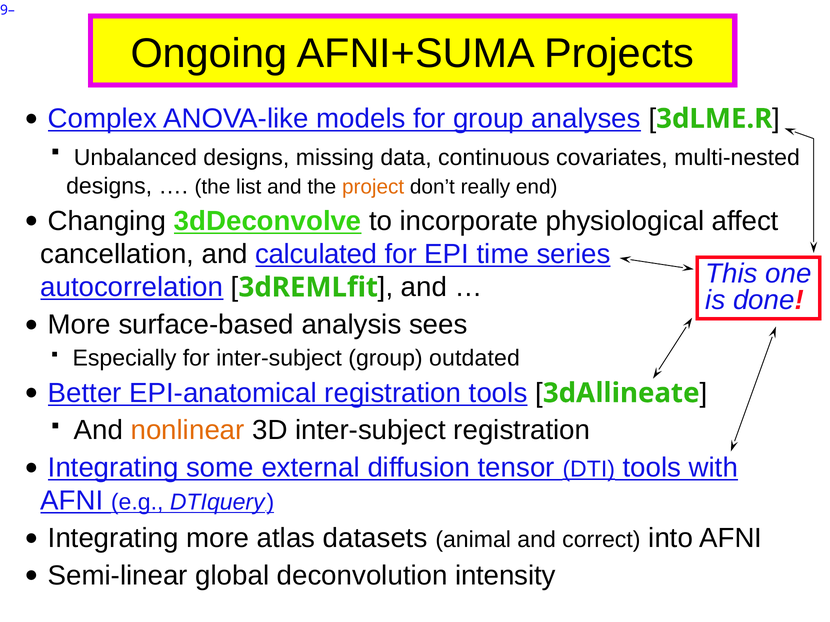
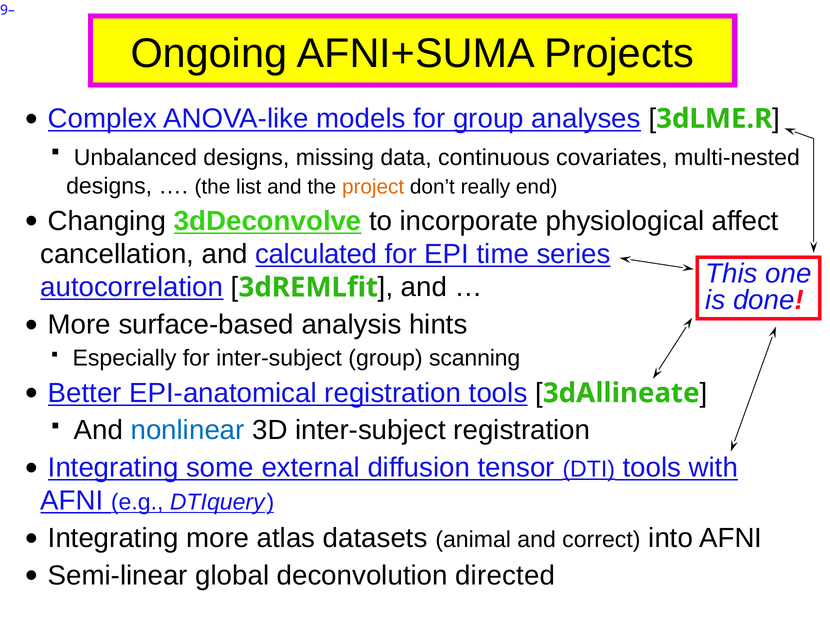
sees: sees -> hints
outdated: outdated -> scanning
nonlinear colour: orange -> blue
intensity: intensity -> directed
